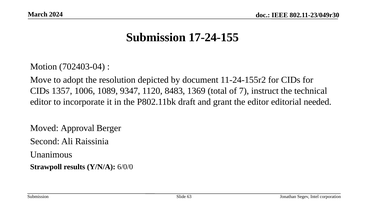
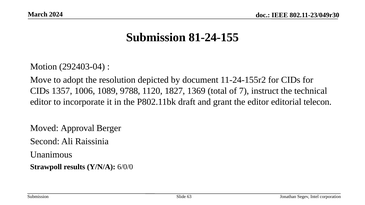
17-24-155: 17-24-155 -> 81-24-155
702403-04: 702403-04 -> 292403-04
9347: 9347 -> 9788
8483: 8483 -> 1827
needed: needed -> telecon
